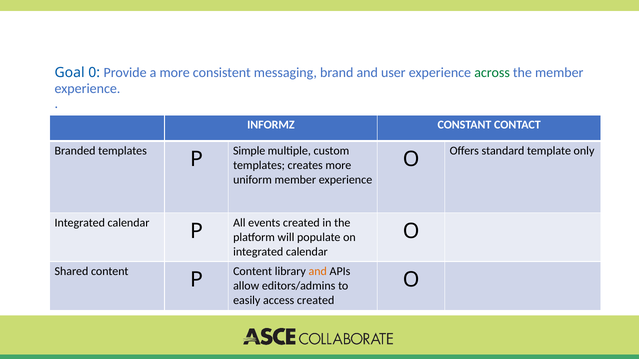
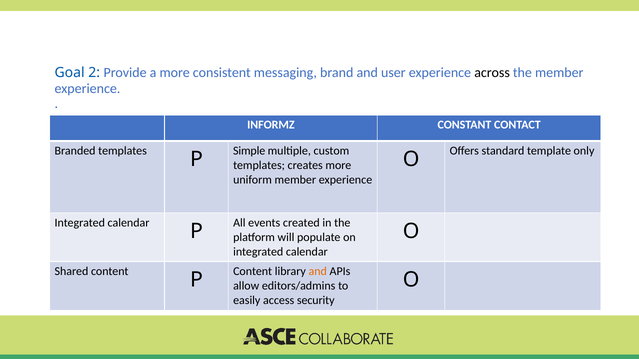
0: 0 -> 2
across colour: green -> black
access created: created -> security
